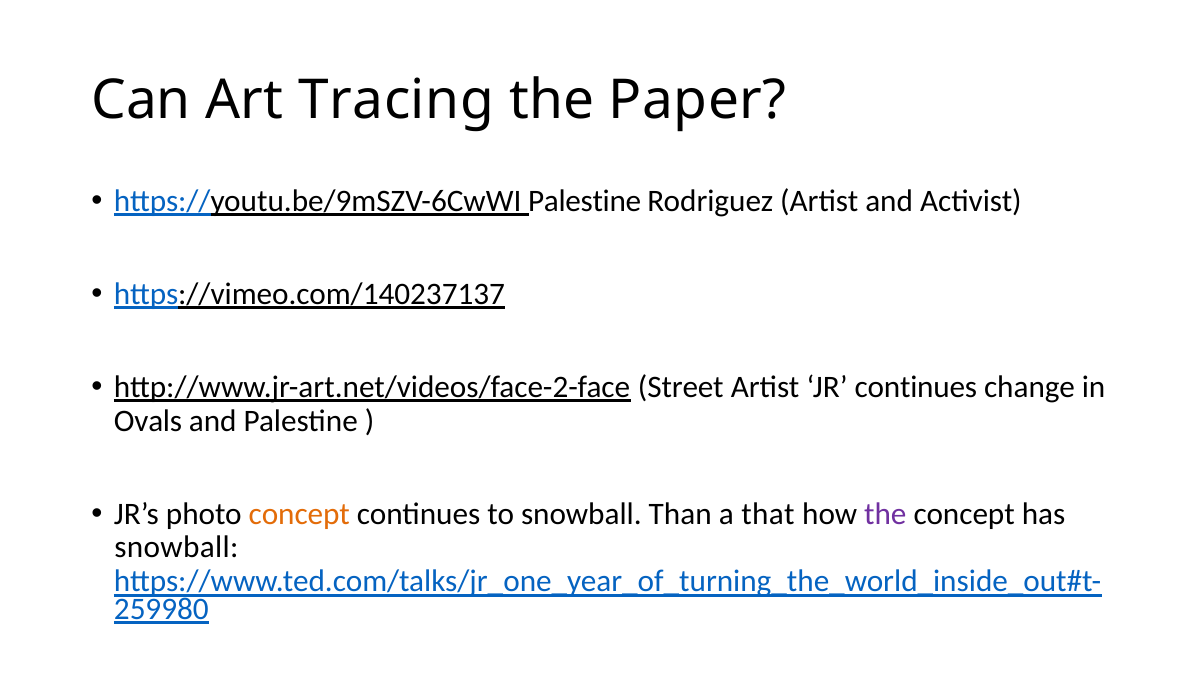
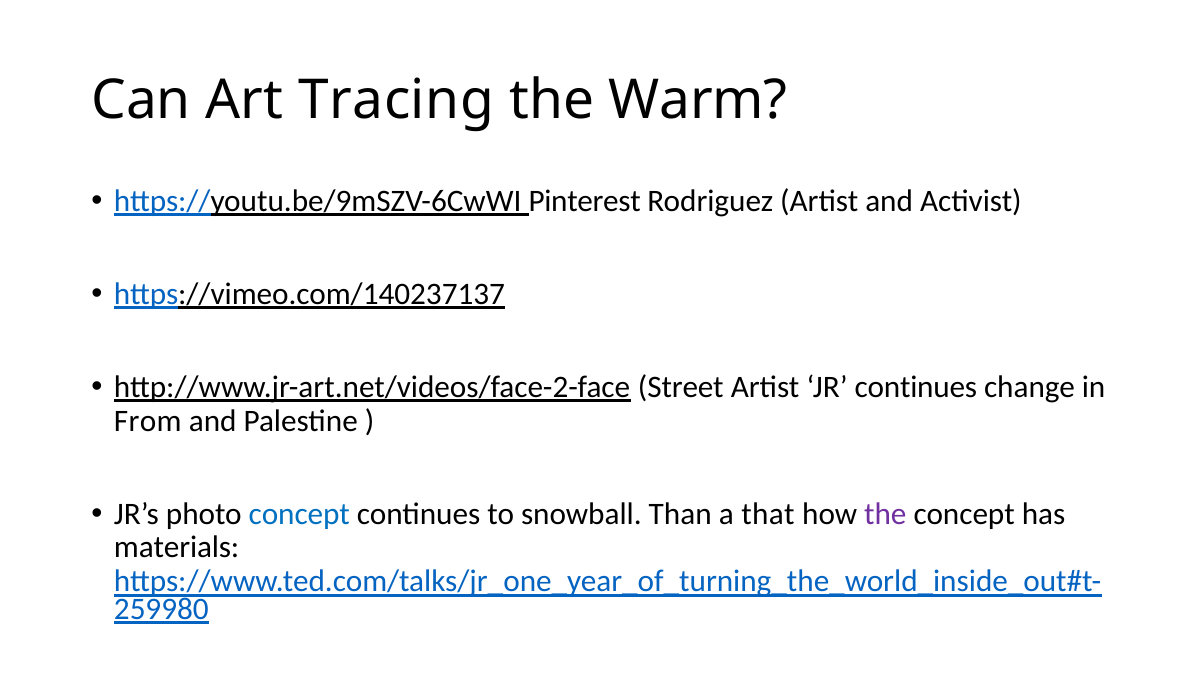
Paper: Paper -> Warm
https://youtu.be/9mSZV-6CwWI Palestine: Palestine -> Pinterest
Ovals: Ovals -> From
concept at (299, 514) colour: orange -> blue
snowball at (176, 547): snowball -> materials
